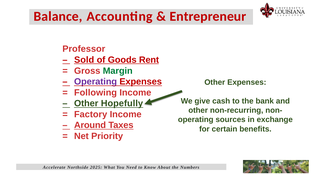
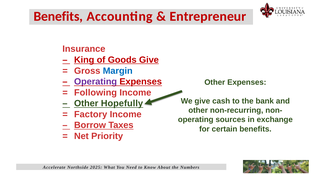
Balance at (58, 16): Balance -> Benefits
Professor: Professor -> Insurance
Sold: Sold -> King
Goods Rent: Rent -> Give
Margin colour: green -> blue
Around: Around -> Borrow
